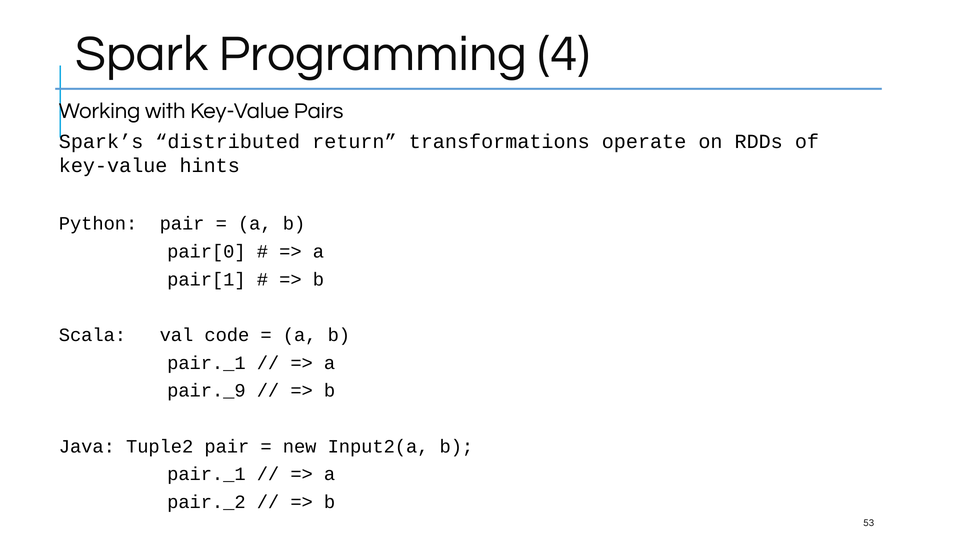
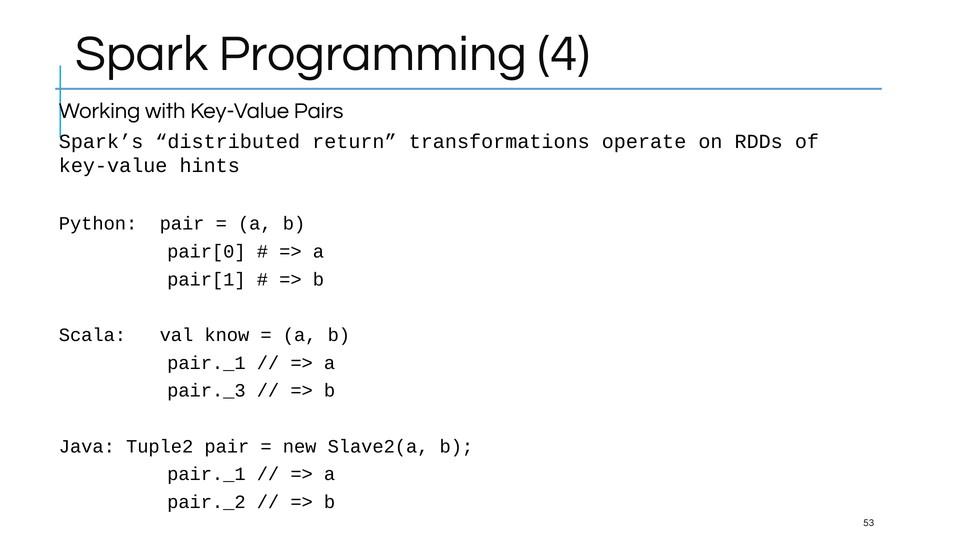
code: code -> know
pair._9: pair._9 -> pair._3
Input2(a: Input2(a -> Slave2(a
